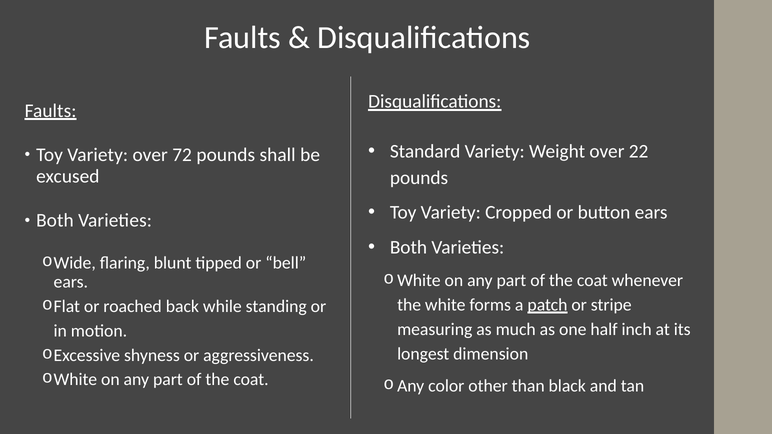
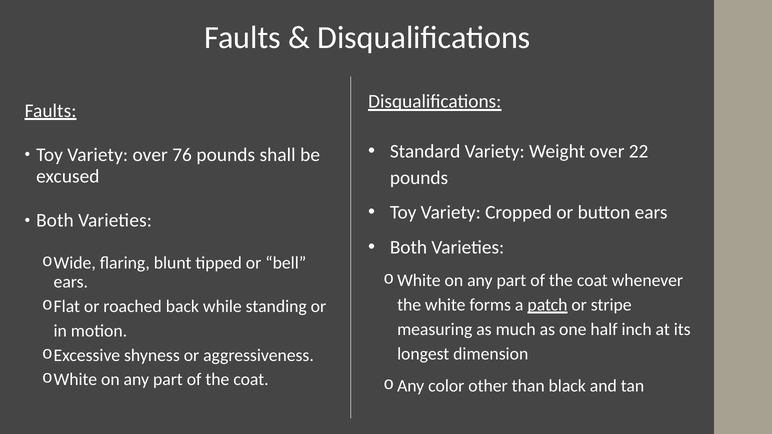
72: 72 -> 76
